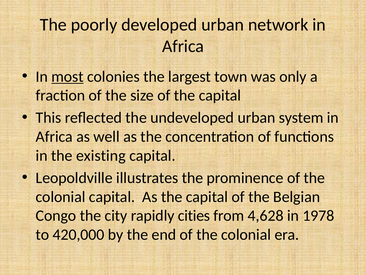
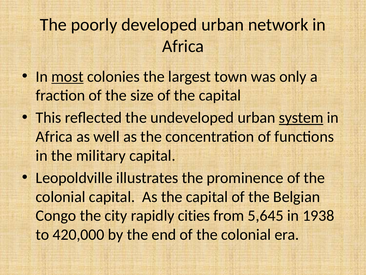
system underline: none -> present
existing: existing -> military
4,628: 4,628 -> 5,645
1978: 1978 -> 1938
